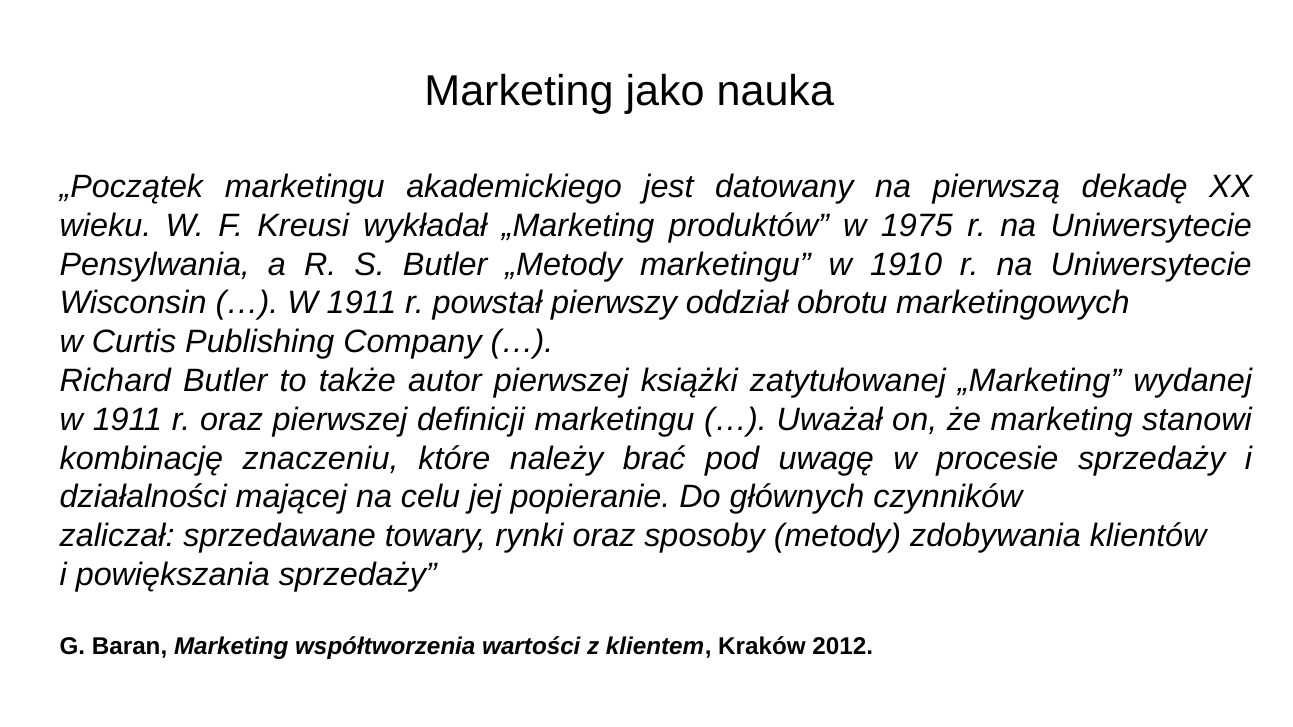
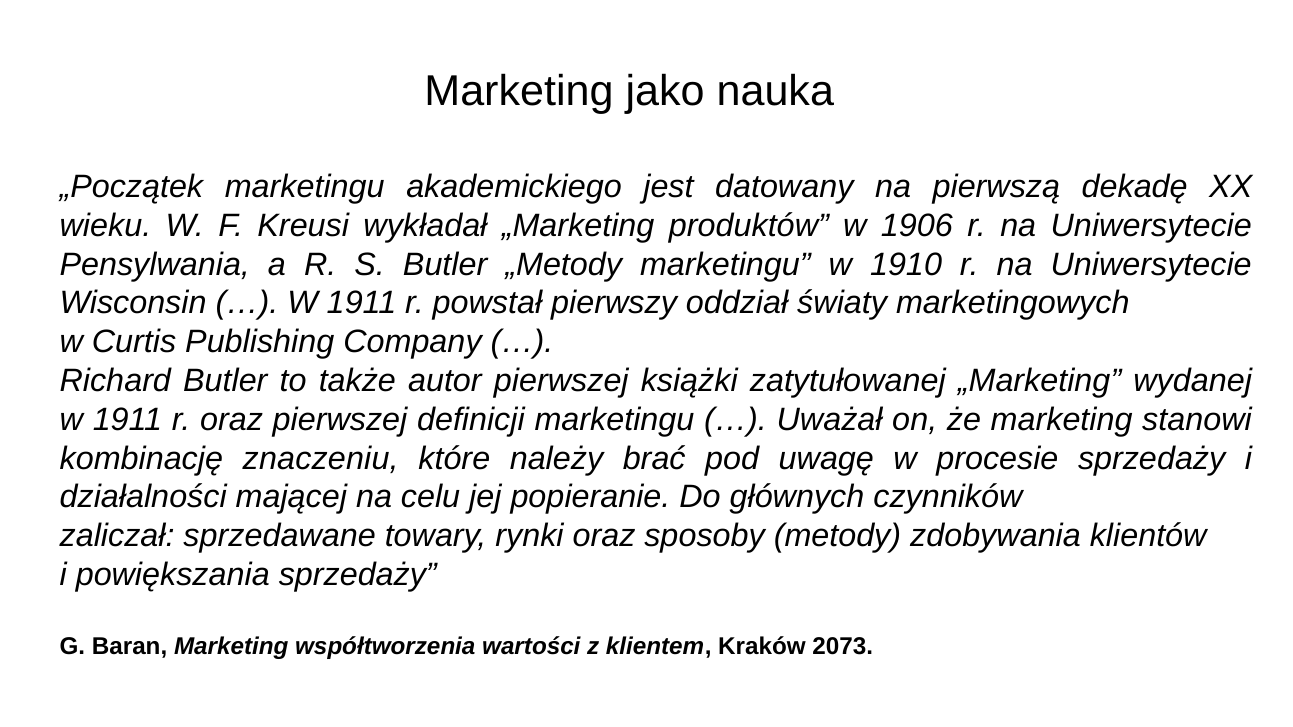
1975: 1975 -> 1906
obrotu: obrotu -> światy
2012: 2012 -> 2073
